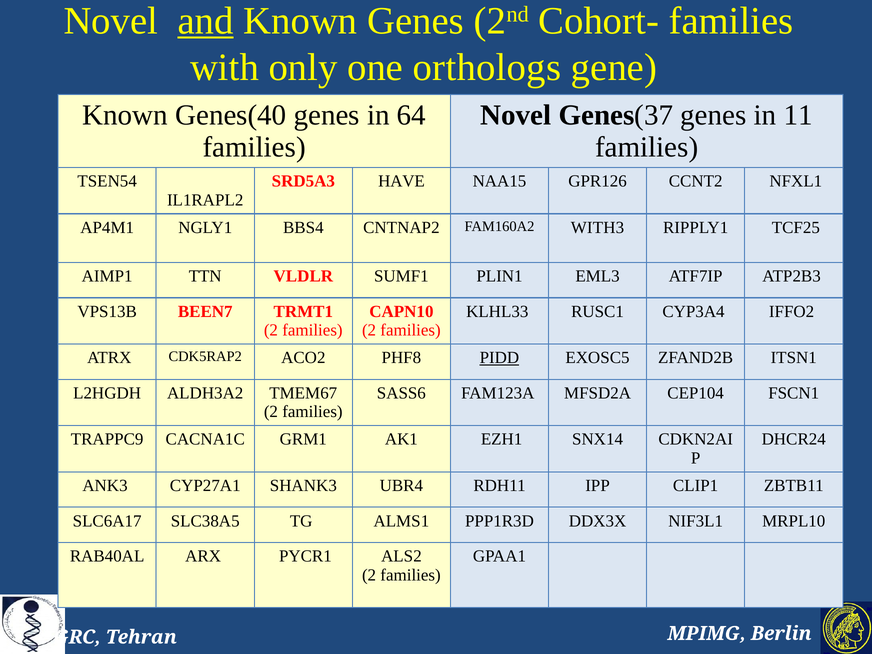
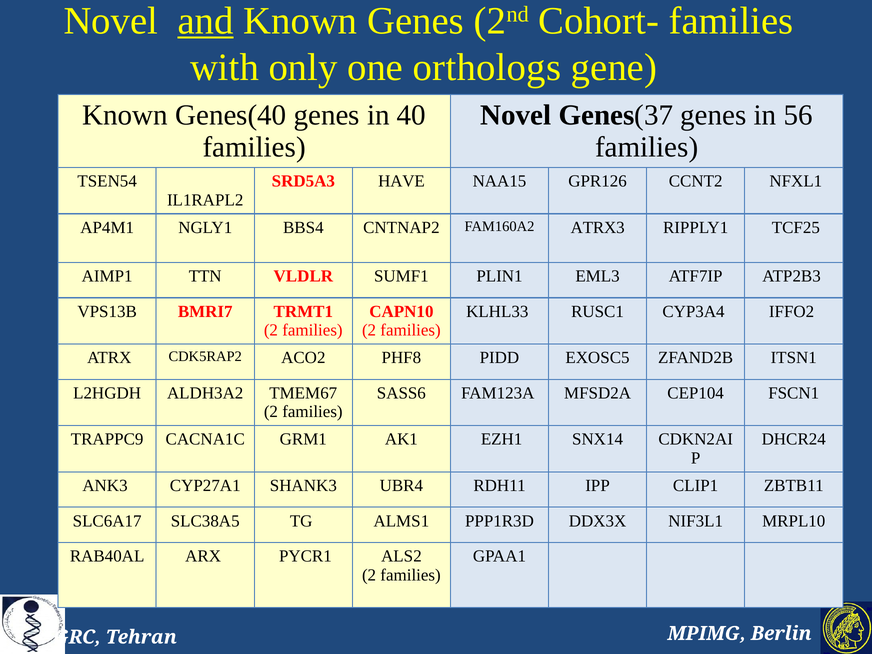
64: 64 -> 40
11: 11 -> 56
WITH3: WITH3 -> ATRX3
BEEN7: BEEN7 -> BMRI7
PIDD underline: present -> none
